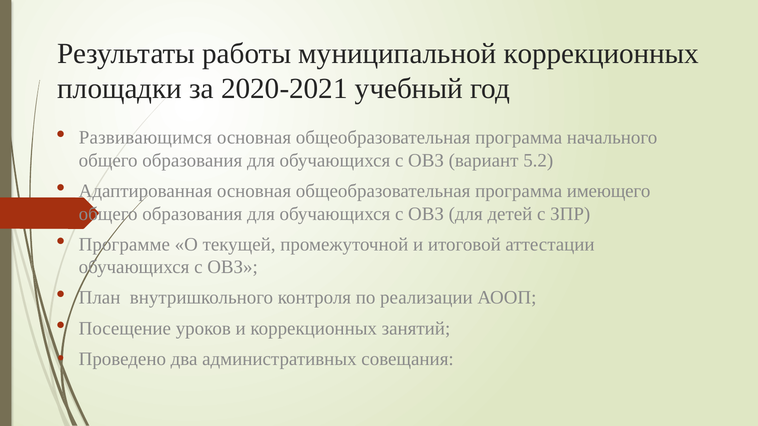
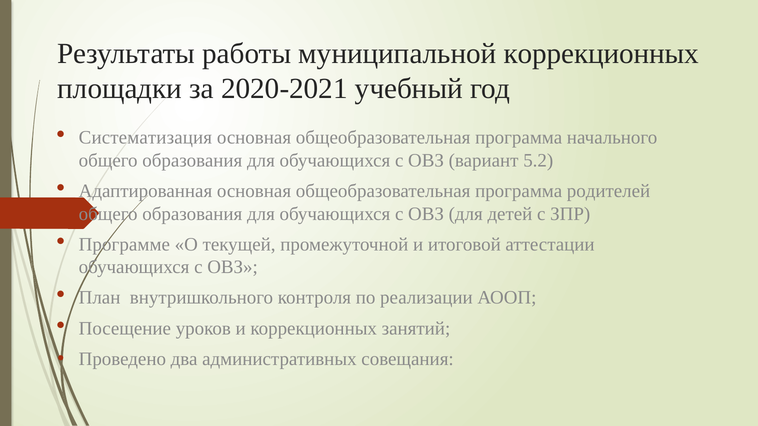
Развивающимся: Развивающимся -> Систематизация
имеющего: имеющего -> родителей
